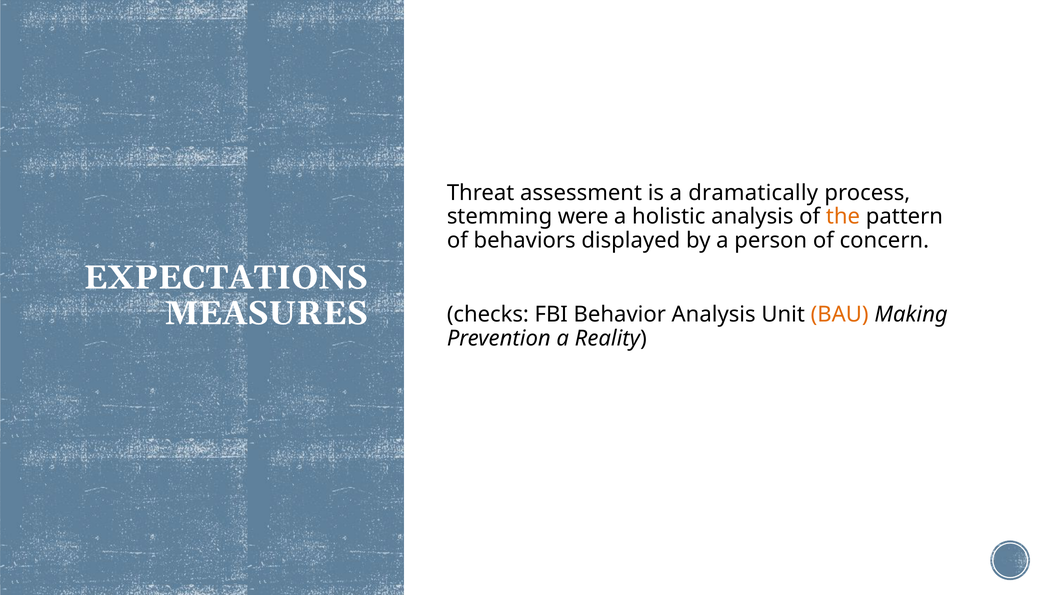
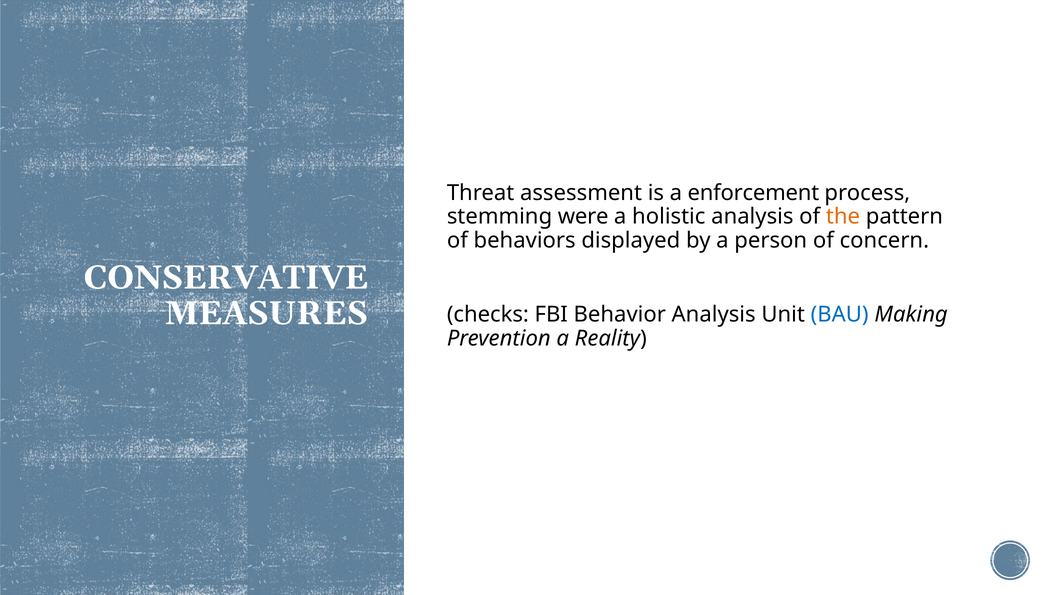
dramatically: dramatically -> enforcement
EXPECTATIONS: EXPECTATIONS -> CONSERVATIVE
BAU colour: orange -> blue
